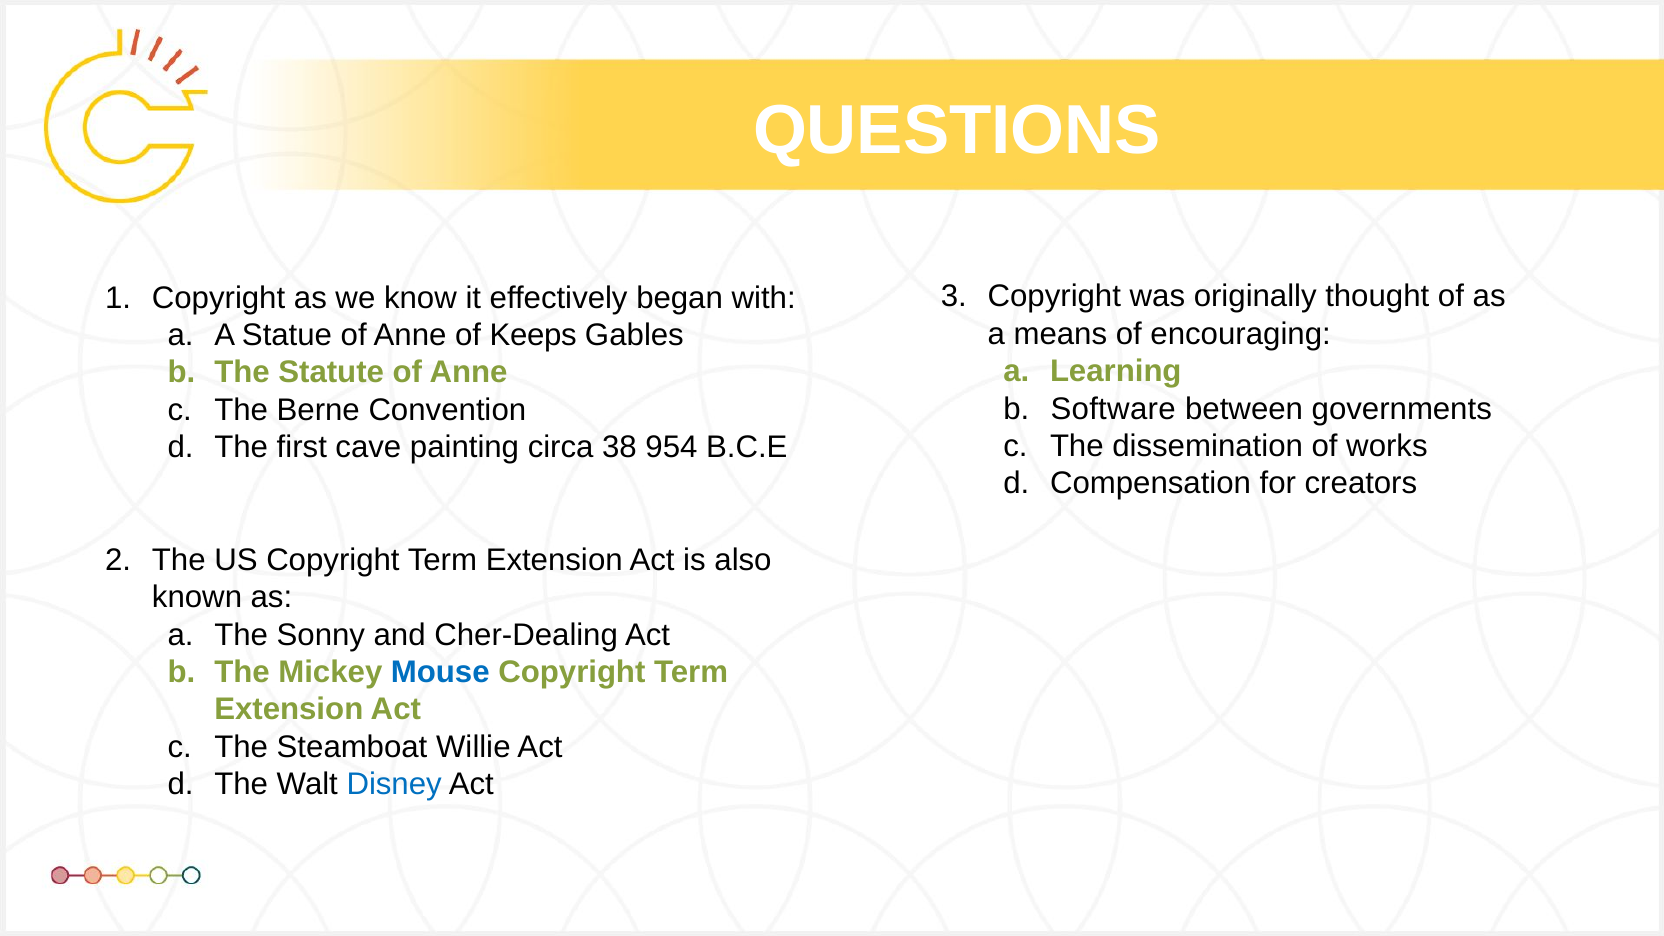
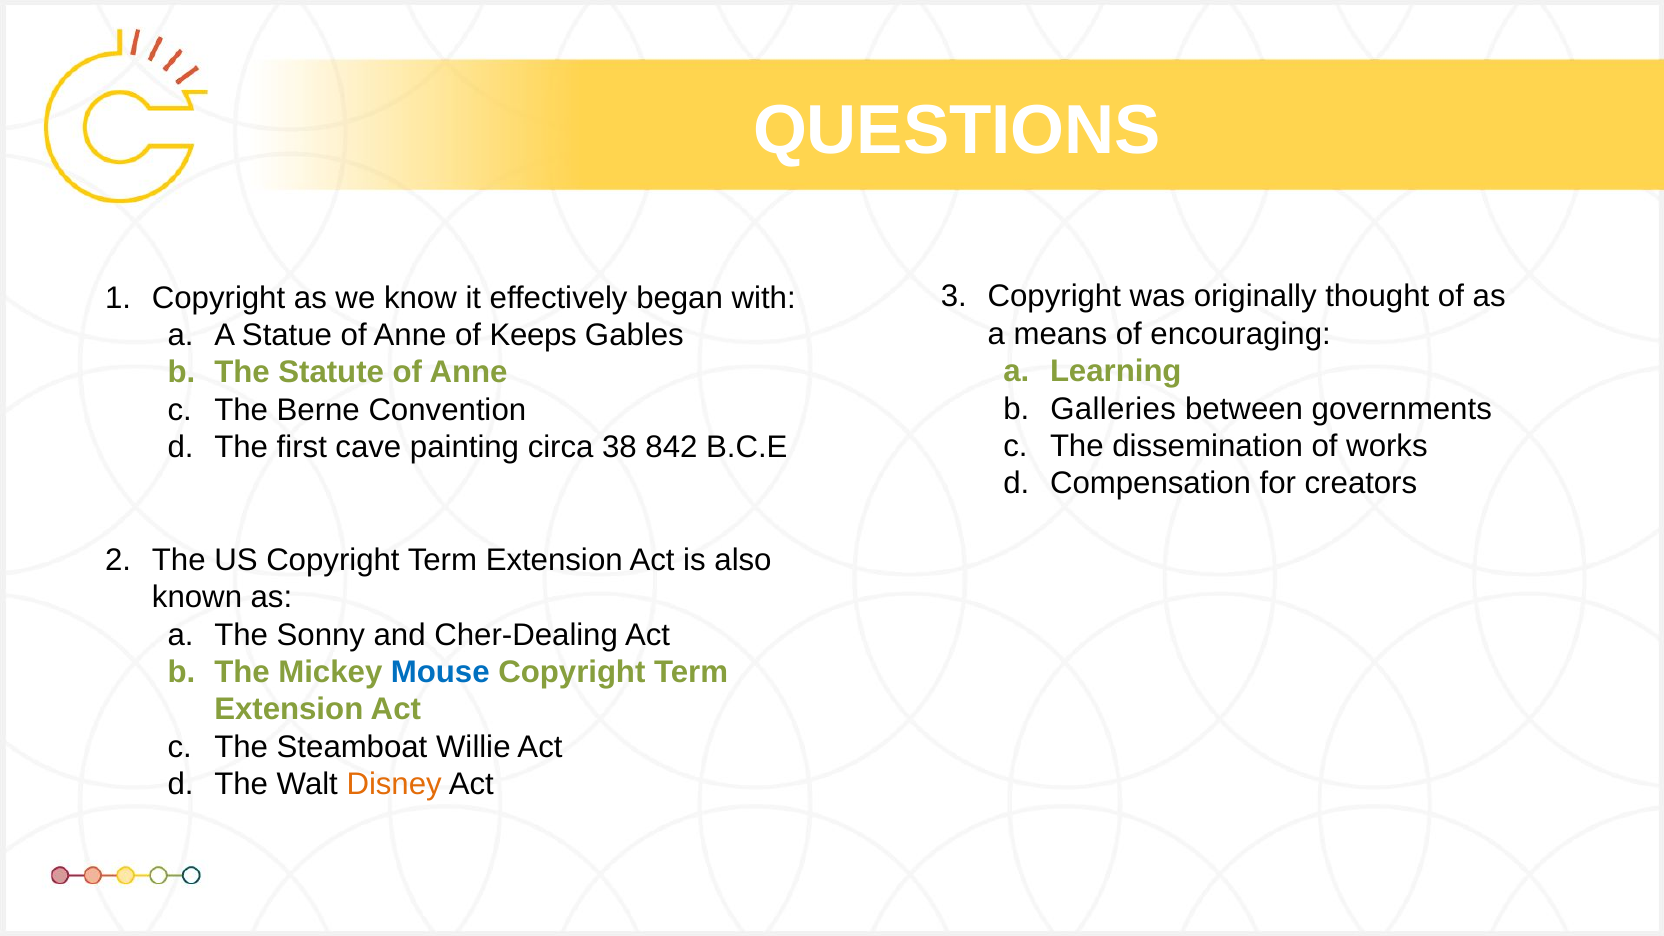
Software: Software -> Galleries
954: 954 -> 842
Disney colour: blue -> orange
